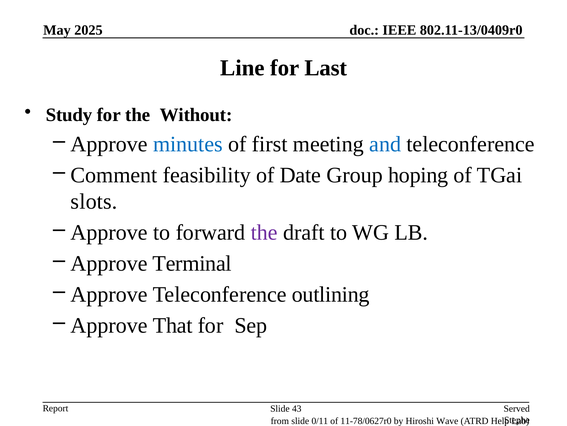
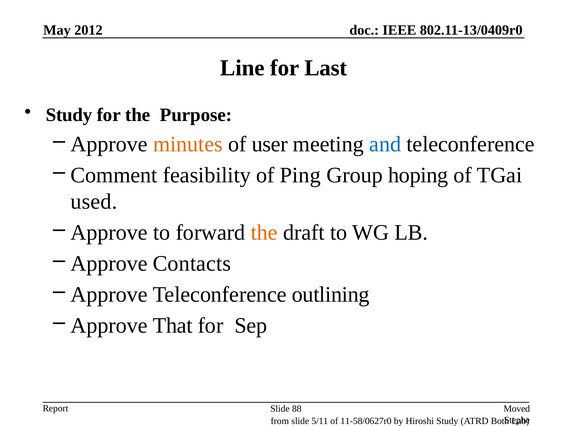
2025: 2025 -> 2012
Without: Without -> Purpose
minutes colour: blue -> orange
first: first -> user
Date: Date -> Ping
slots: slots -> used
the at (264, 232) colour: purple -> orange
Terminal: Terminal -> Contacts
43: 43 -> 88
Served: Served -> Moved
0/11: 0/11 -> 5/11
11-78/0627r0: 11-78/0627r0 -> 11-58/0627r0
Hiroshi Wave: Wave -> Study
Help: Help -> Both
